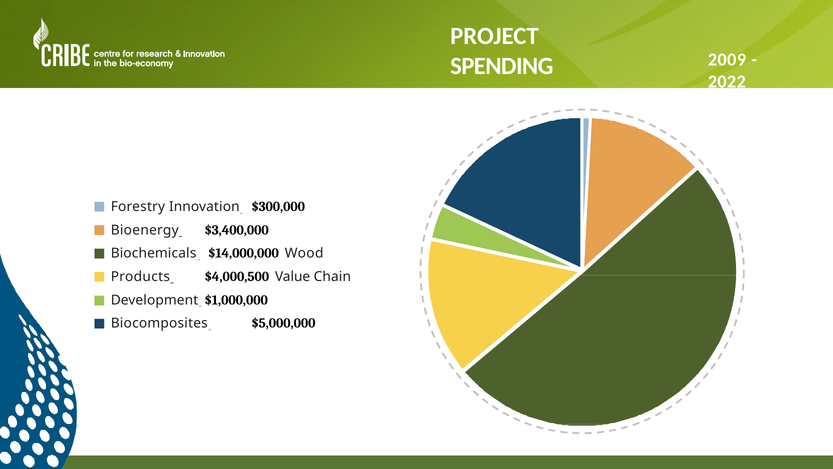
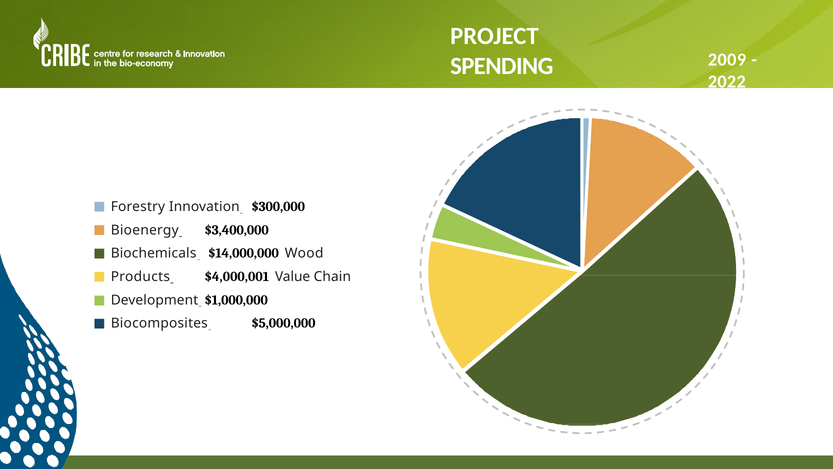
$4,000,500: $4,000,500 -> $4,000,001
